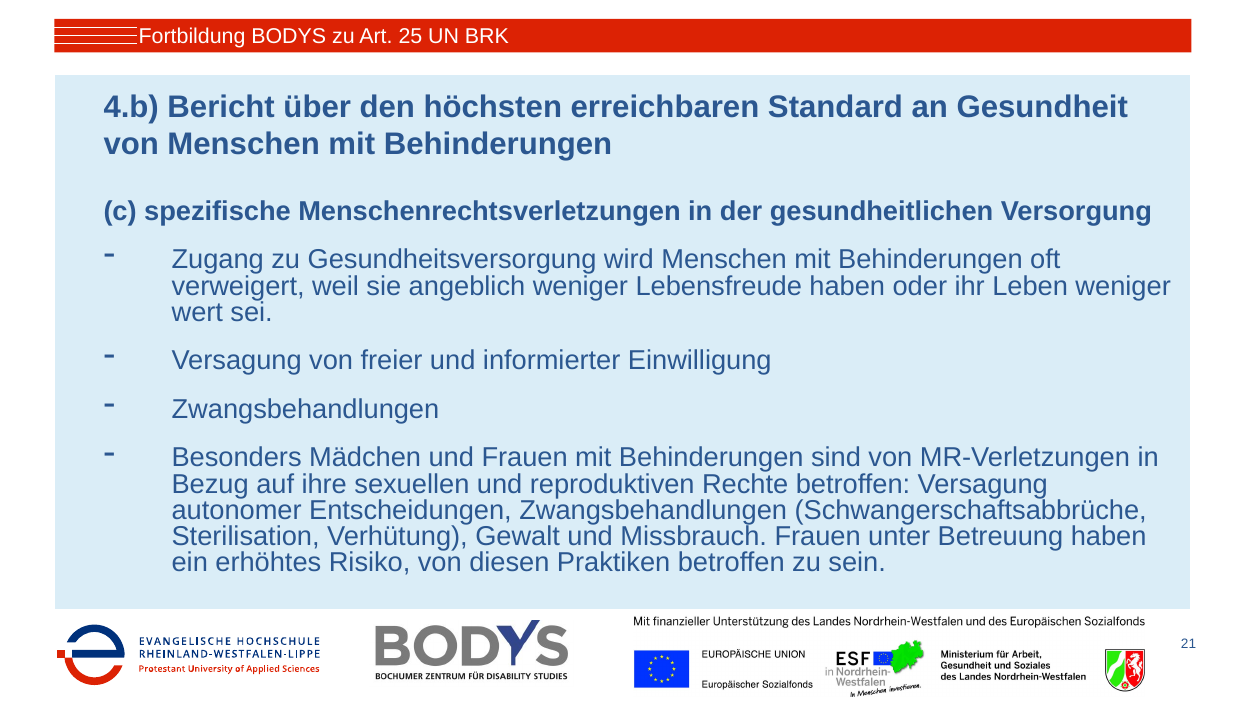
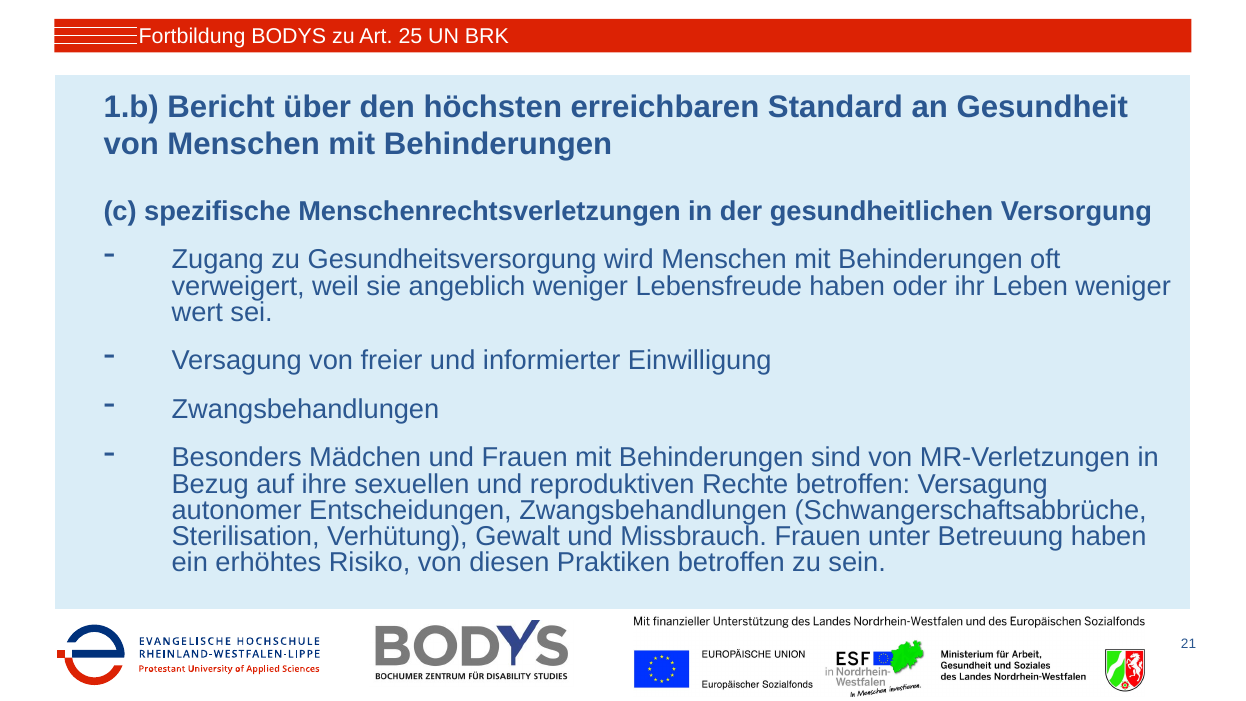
4.b: 4.b -> 1.b
